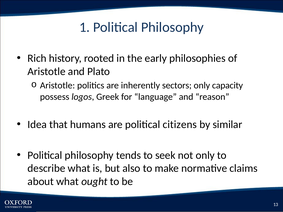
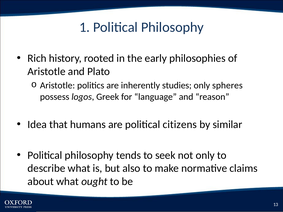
sectors: sectors -> studies
capacity: capacity -> spheres
